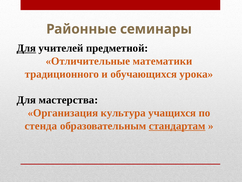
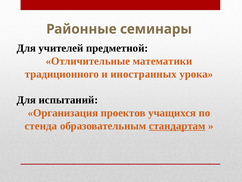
Для at (26, 48) underline: present -> none
обучающихся: обучающихся -> иностранных
мастерства: мастерства -> испытаний
культура: культура -> проектов
